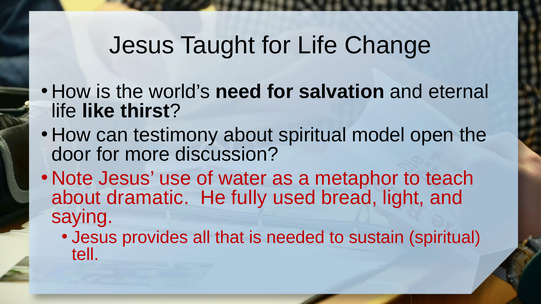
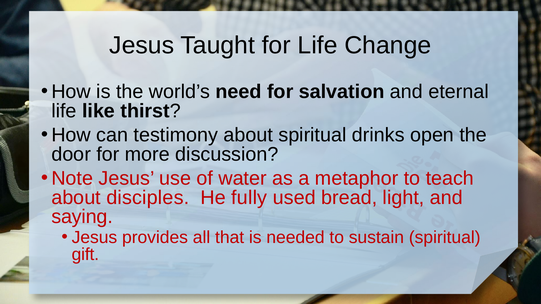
model: model -> drinks
dramatic: dramatic -> disciples
tell: tell -> gift
